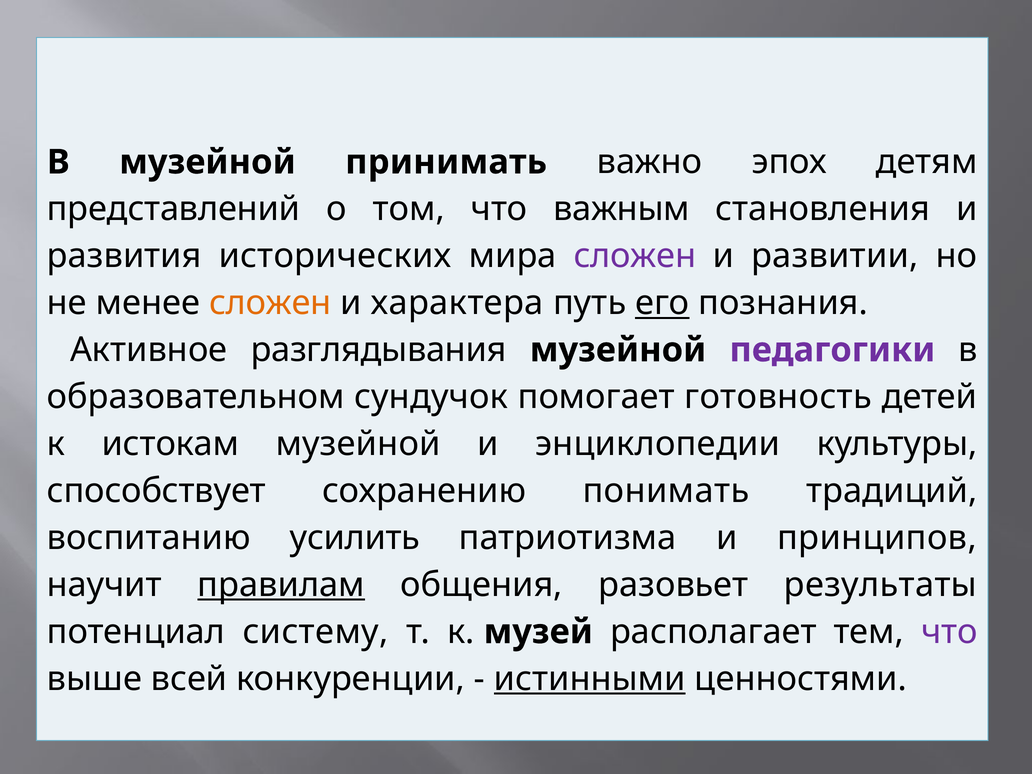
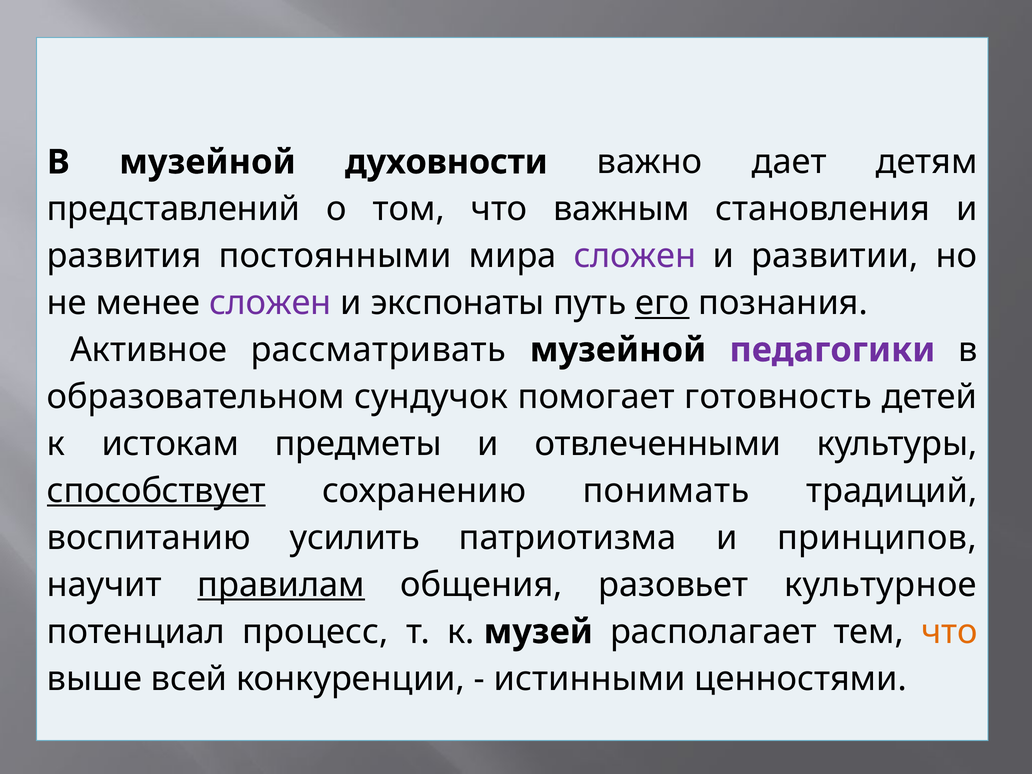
принимать: принимать -> духовности
эпох: эпох -> дает
исторических: исторических -> постоянными
сложен at (270, 303) colour: orange -> purple
характера: характера -> экспонаты
разглядывания: разглядывания -> рассматривать
истокам музейной: музейной -> предметы
энциклопедии: энциклопедии -> отвлеченными
способствует underline: none -> present
результаты: результаты -> культурное
систему: систему -> процесс
что at (949, 632) colour: purple -> orange
истинными underline: present -> none
